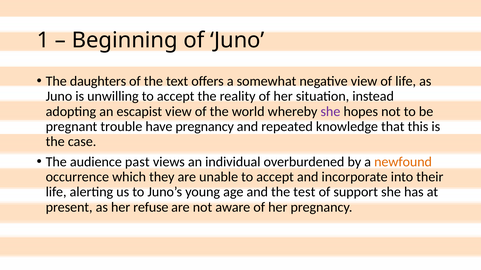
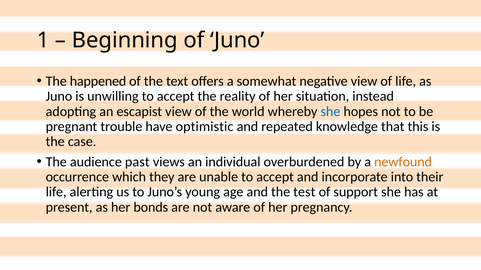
daughters: daughters -> happened
she at (330, 112) colour: purple -> blue
have pregnancy: pregnancy -> optimistic
refuse: refuse -> bonds
